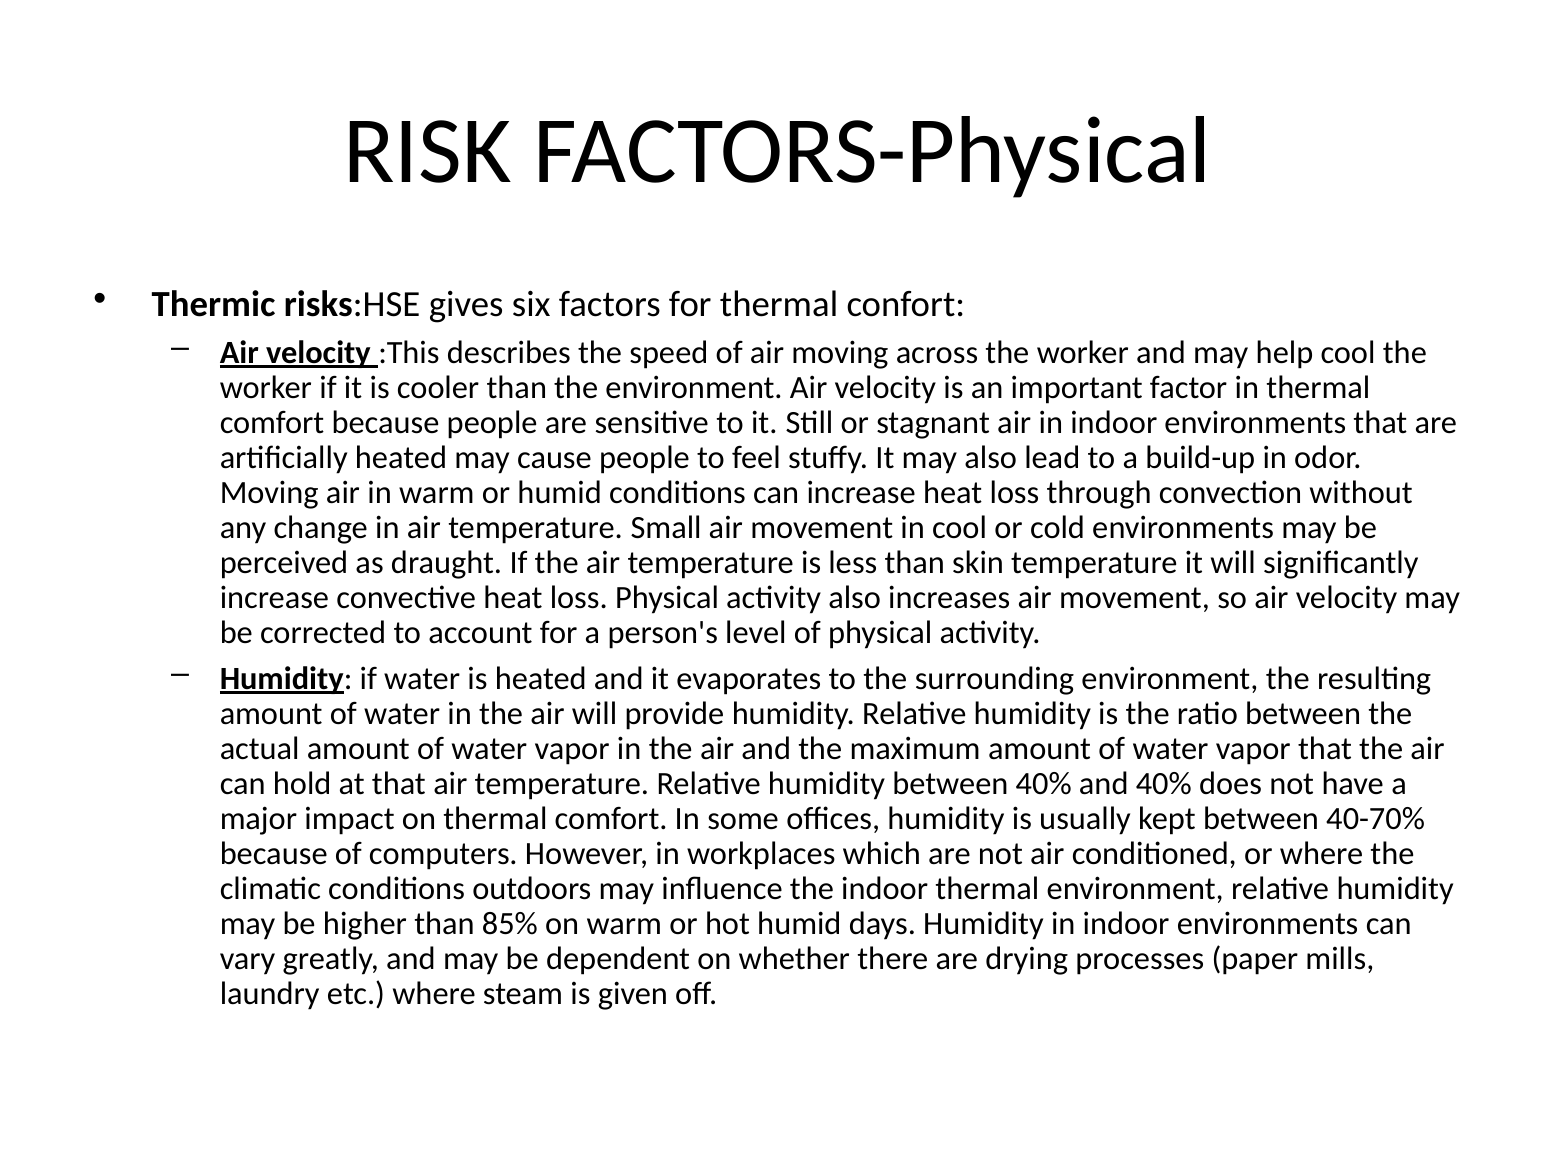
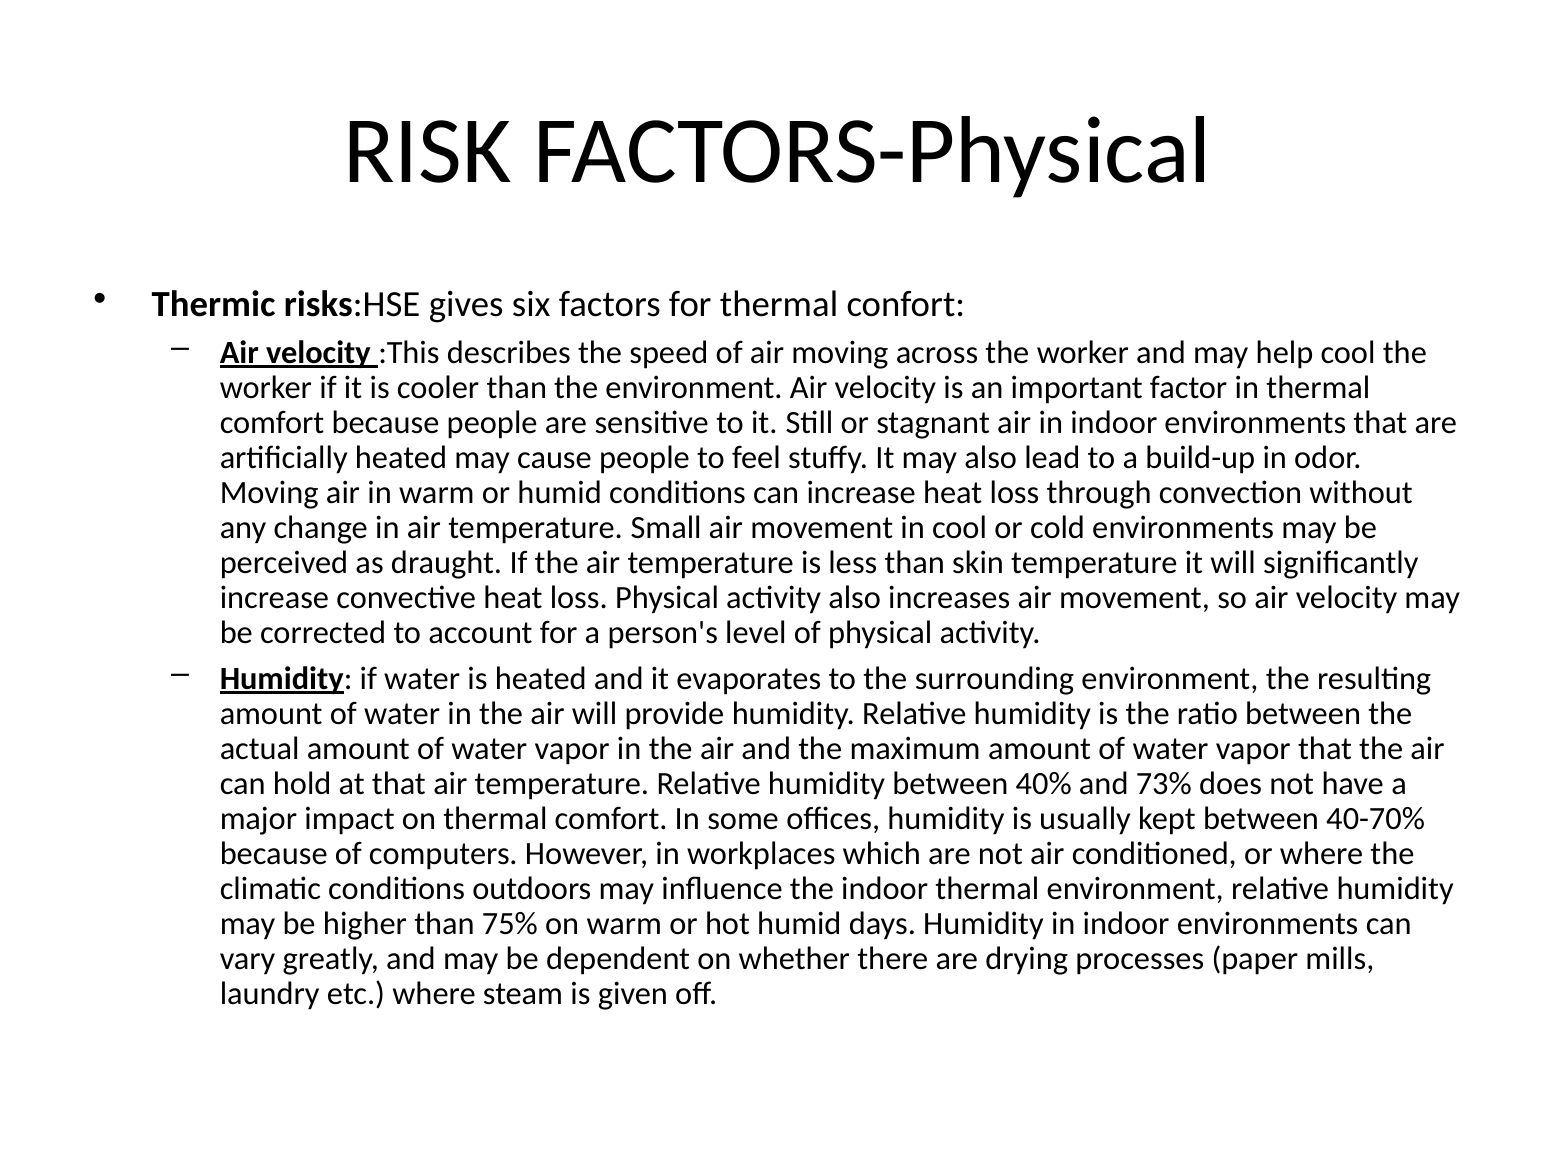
and 40%: 40% -> 73%
85%: 85% -> 75%
